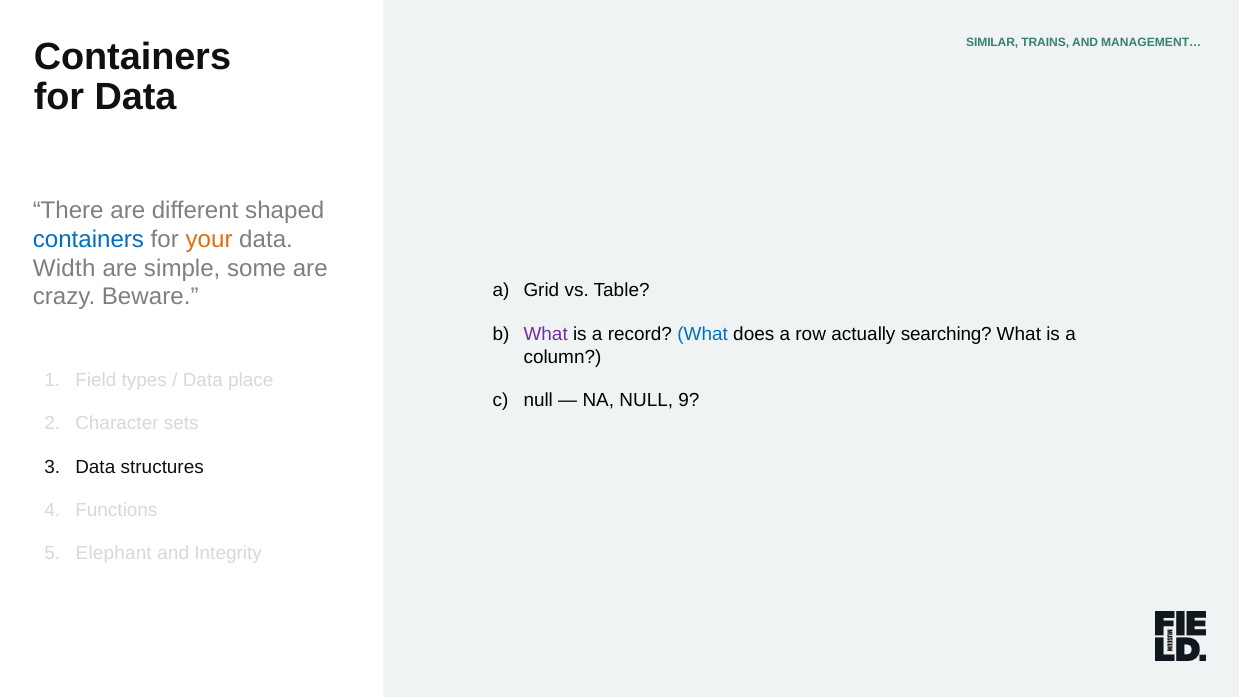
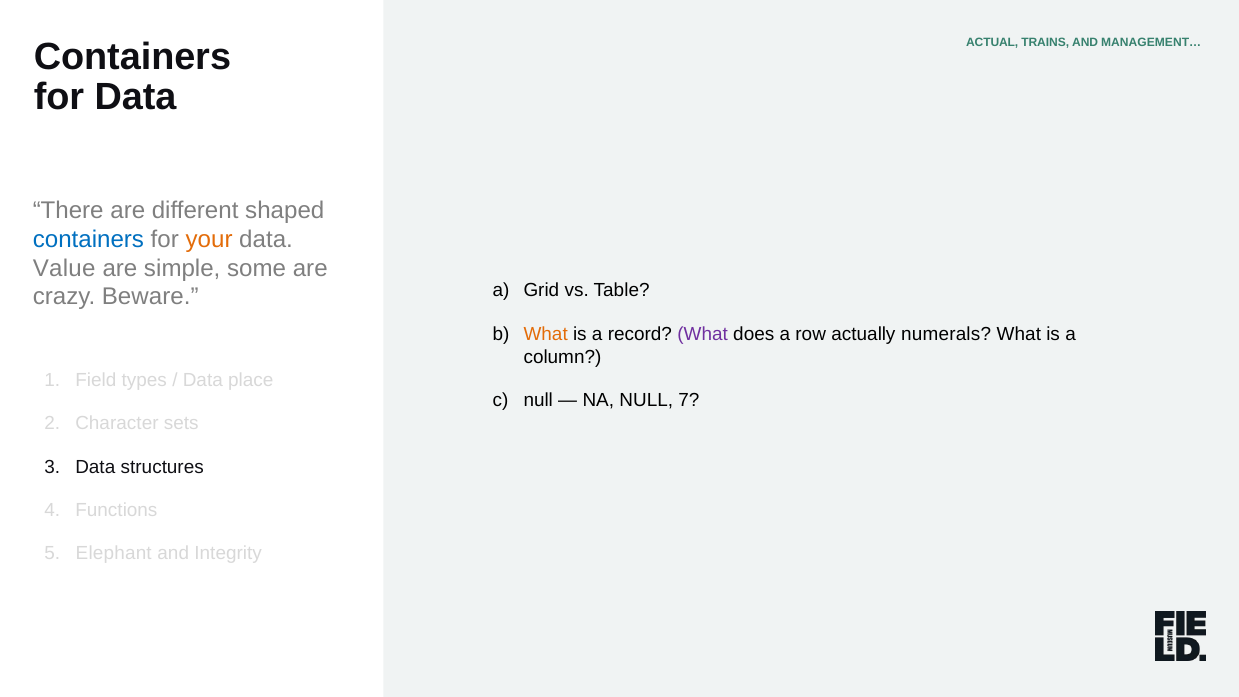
SIMILAR: SIMILAR -> ACTUAL
Width: Width -> Value
What at (546, 334) colour: purple -> orange
What at (703, 334) colour: blue -> purple
searching: searching -> numerals
9: 9 -> 7
